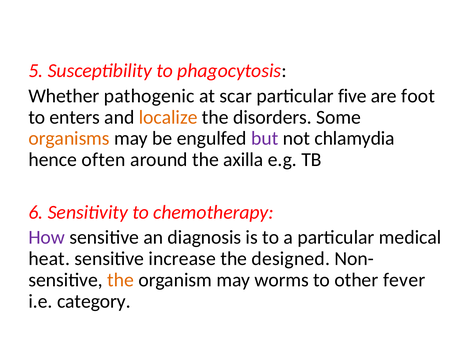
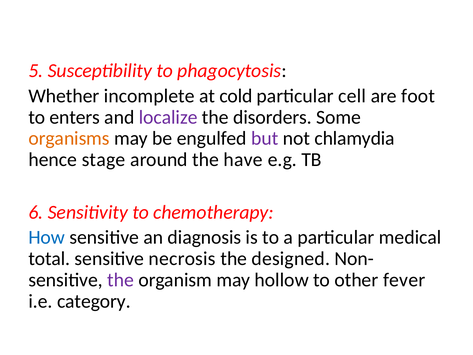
pathogenic: pathogenic -> incomplete
scar: scar -> cold
five: five -> cell
localize colour: orange -> purple
often: often -> stage
axilla: axilla -> have
How colour: purple -> blue
heat: heat -> total
increase: increase -> necrosis
the at (121, 280) colour: orange -> purple
worms: worms -> hollow
